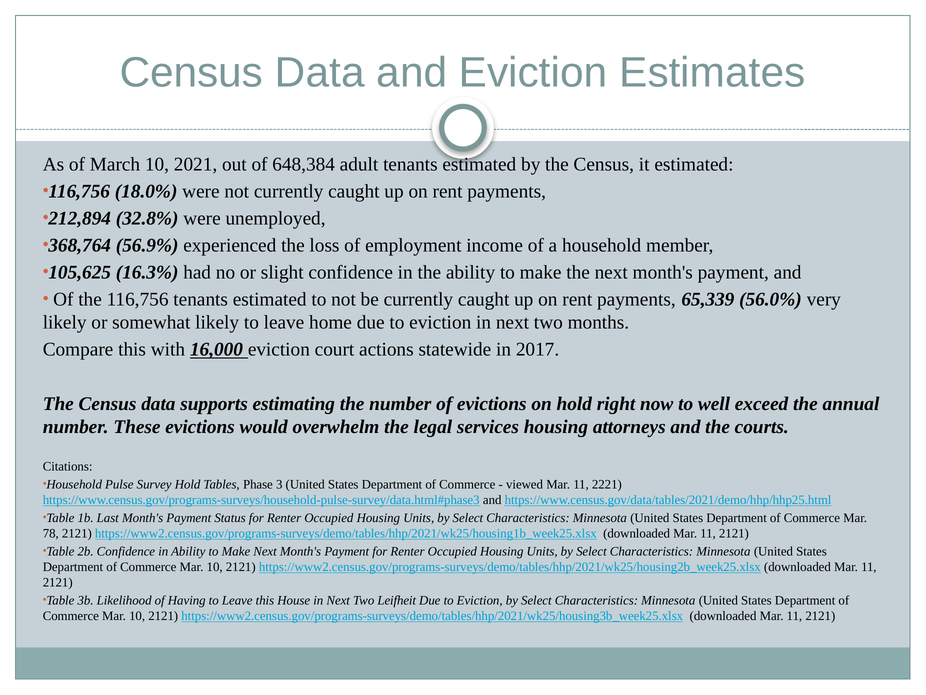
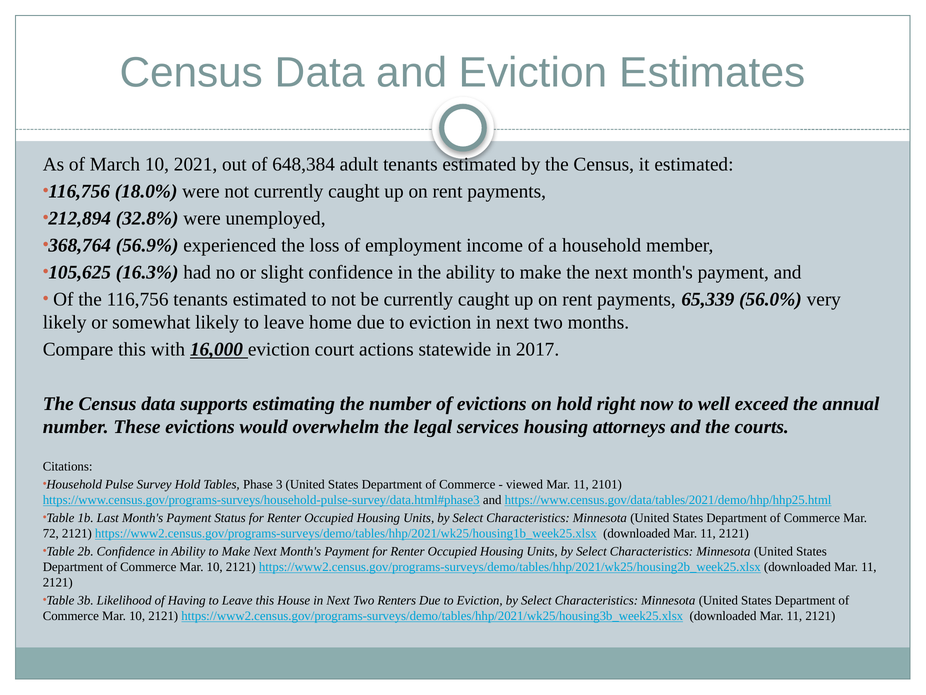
2221: 2221 -> 2101
78: 78 -> 72
Leifheit: Leifheit -> Renters
